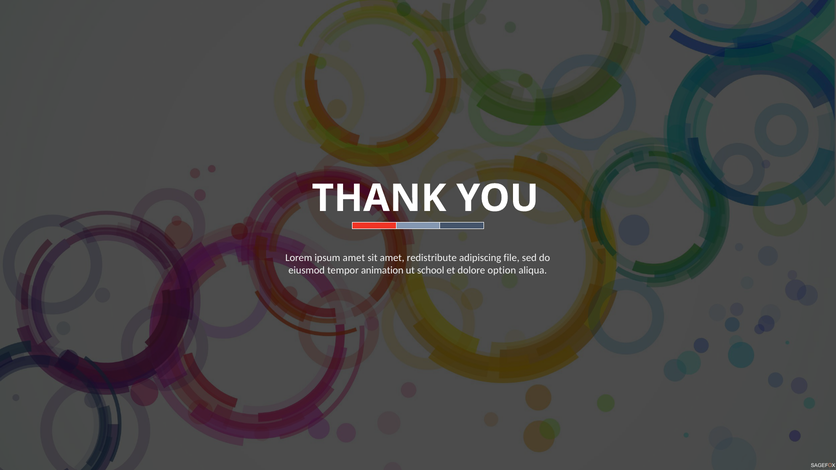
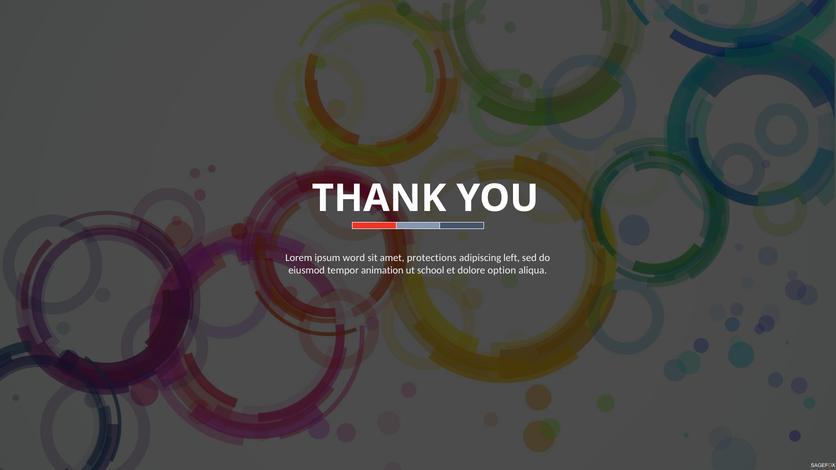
ipsum amet: amet -> word
redistribute: redistribute -> protections
file: file -> left
